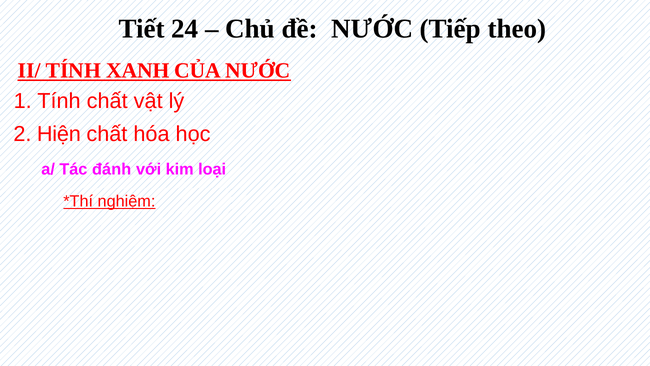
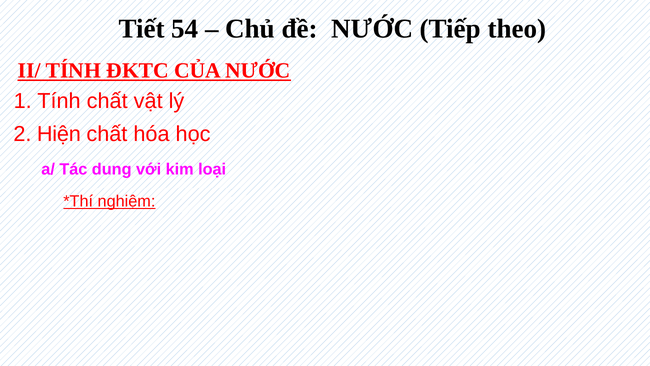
24: 24 -> 54
XANH: XANH -> ĐKTC
đánh: đánh -> dung
